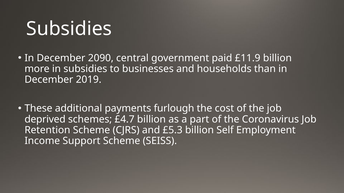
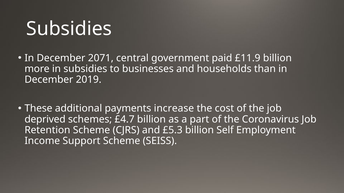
2090: 2090 -> 2071
furlough: furlough -> increase
